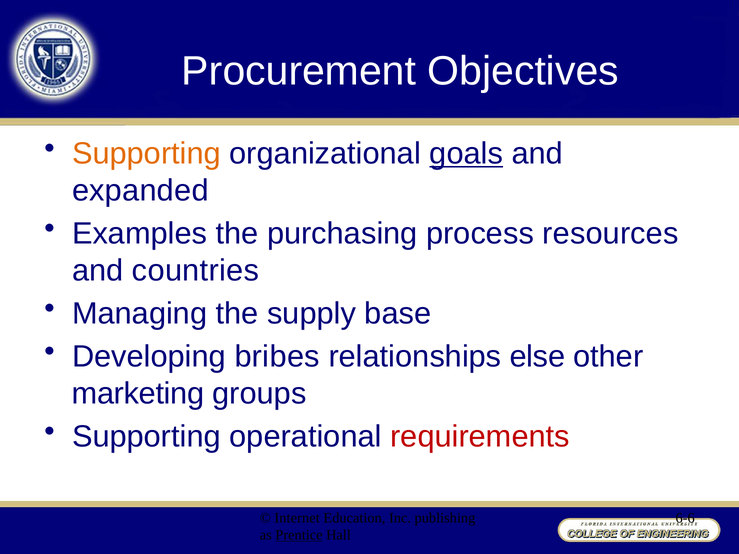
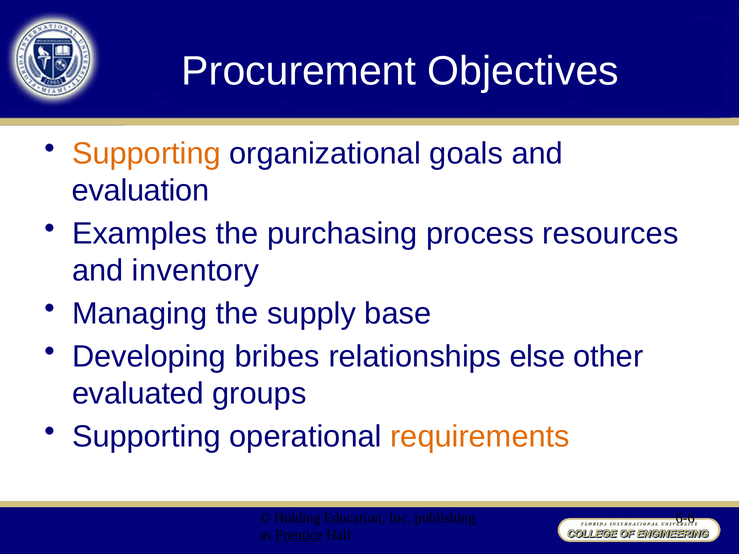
goals underline: present -> none
expanded: expanded -> evaluation
countries: countries -> inventory
marketing: marketing -> evaluated
requirements colour: red -> orange
Internet: Internet -> Holding
